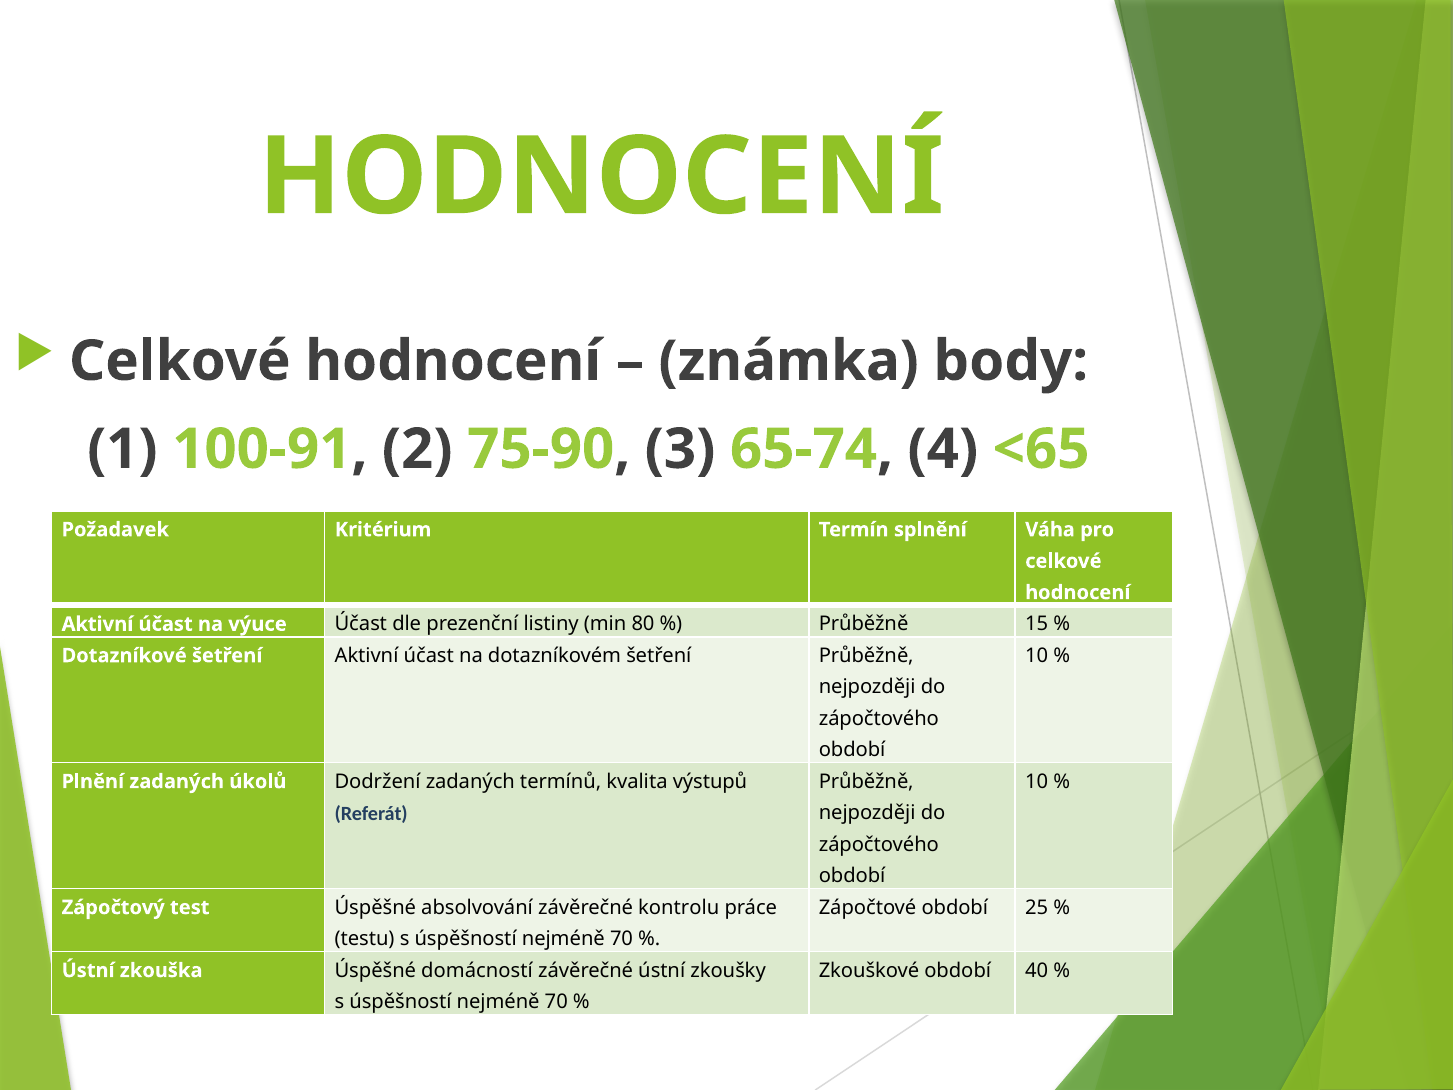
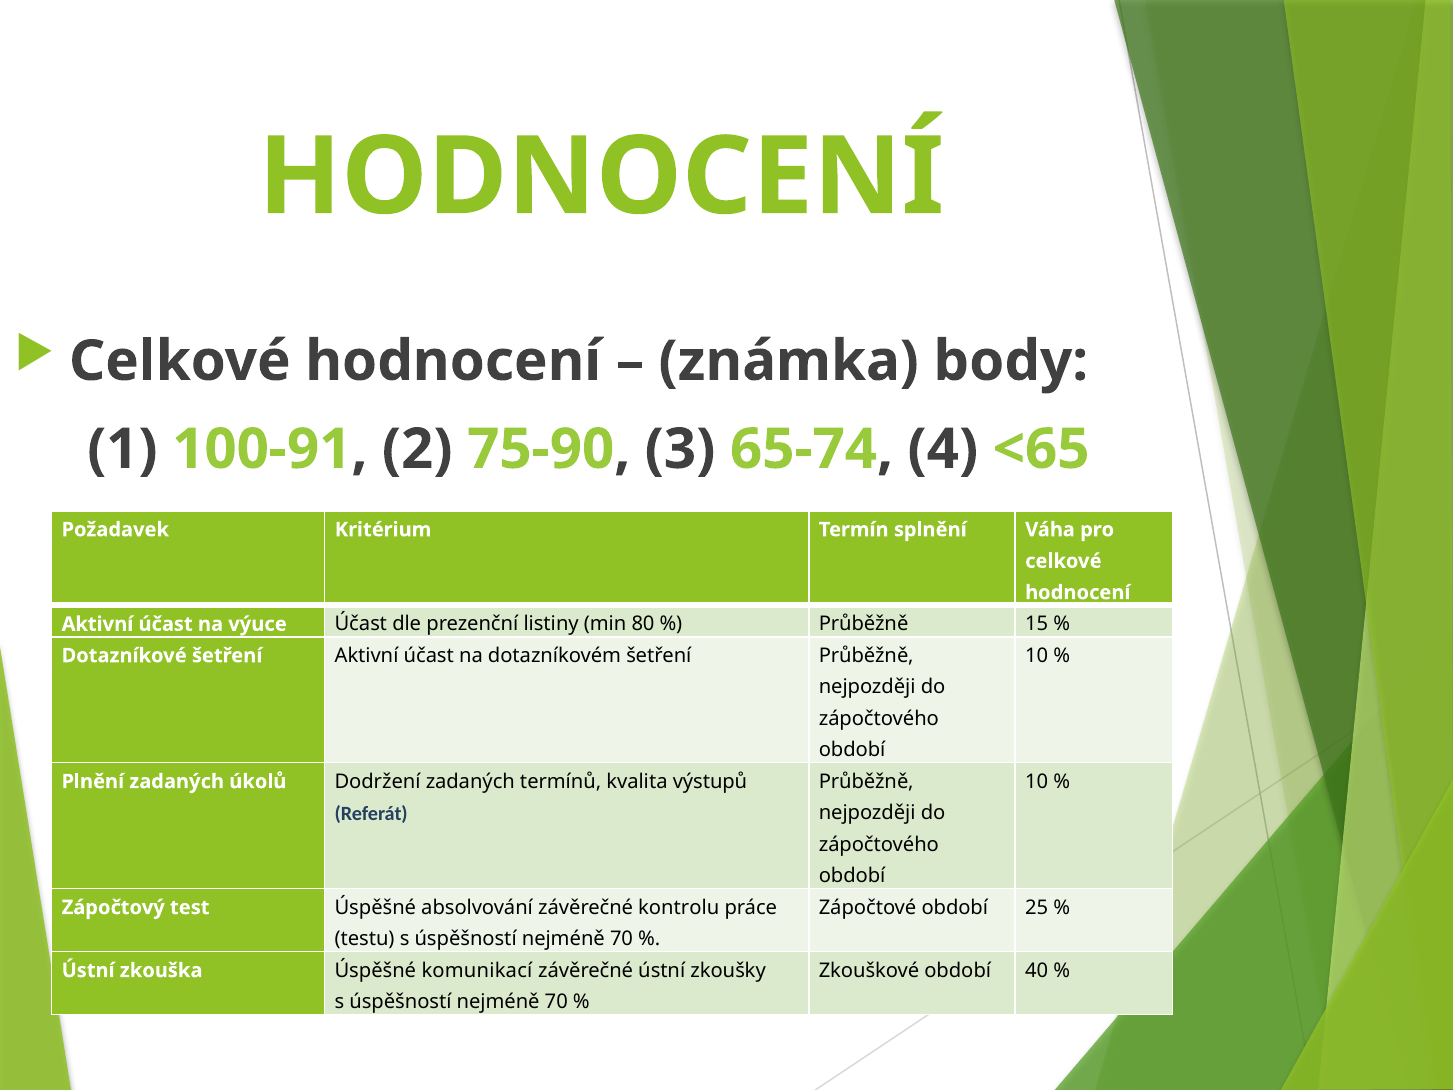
domácností: domácností -> komunikací
